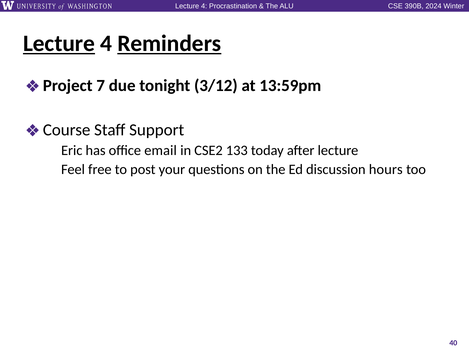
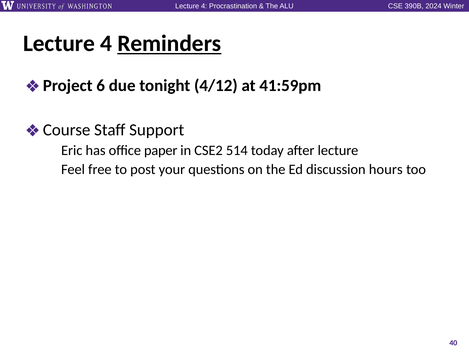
Lecture at (59, 44) underline: present -> none
7: 7 -> 6
3/12: 3/12 -> 4/12
13:59pm: 13:59pm -> 41:59pm
email: email -> paper
133: 133 -> 514
